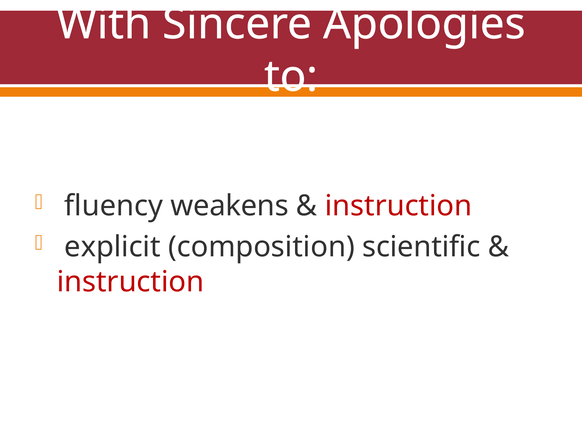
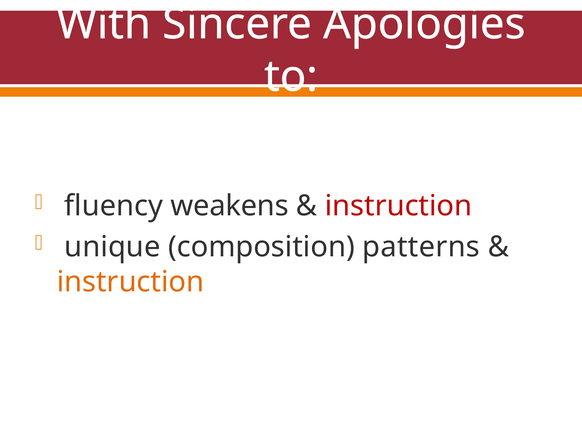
explicit: explicit -> unique
scientific: scientific -> patterns
instruction at (130, 281) colour: red -> orange
